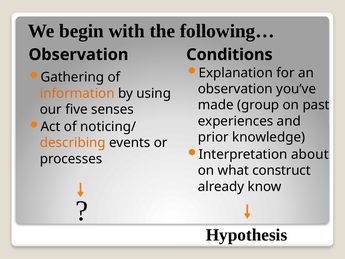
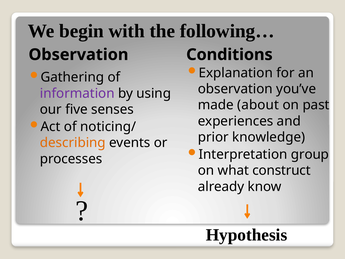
information colour: orange -> purple
group: group -> about
about: about -> group
